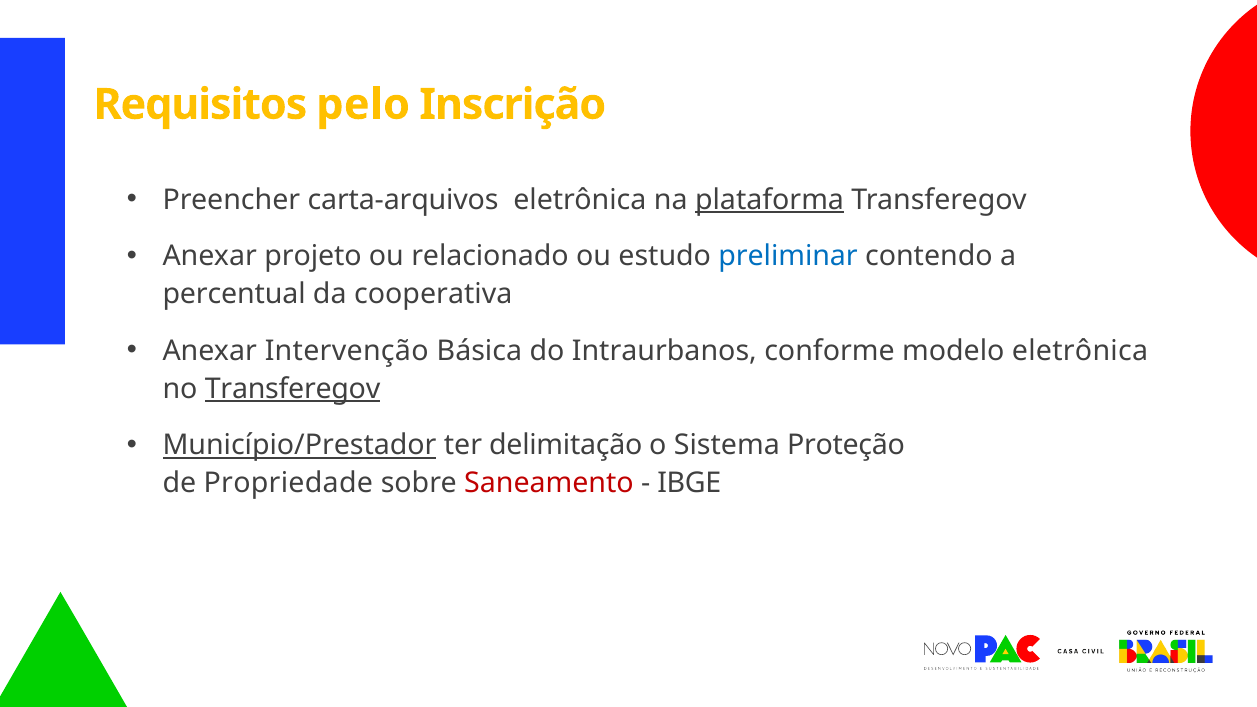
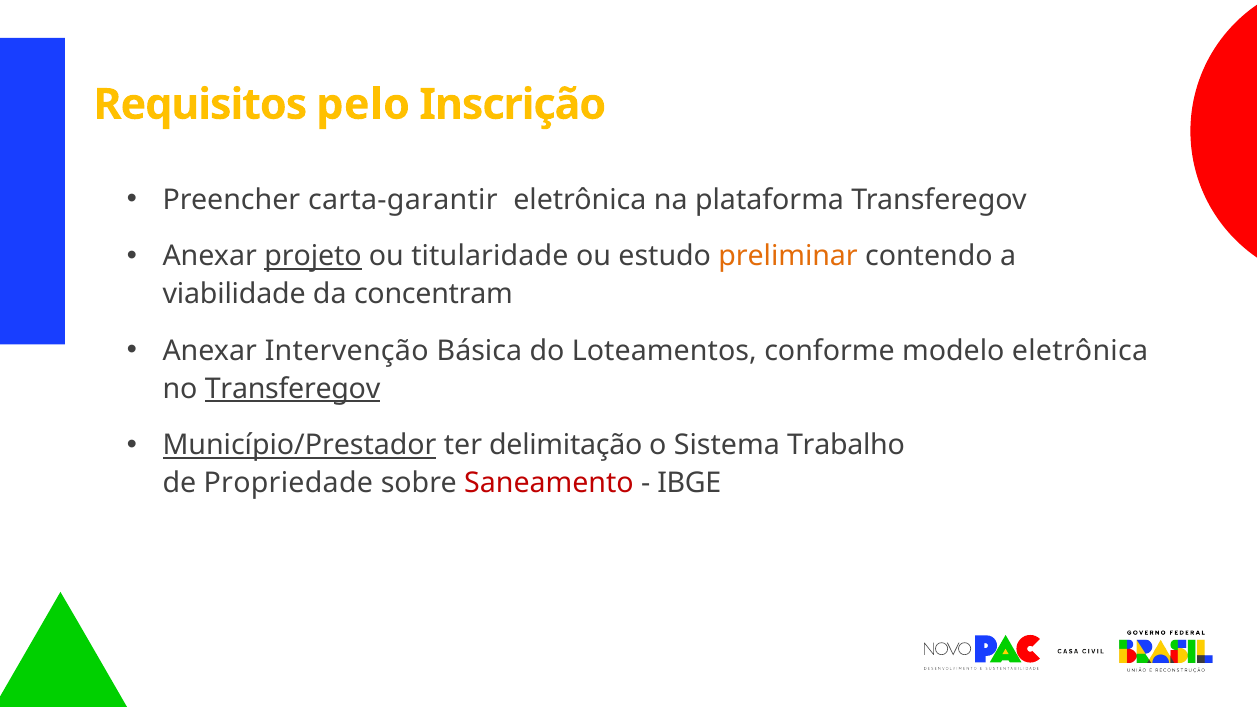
carta-arquivos: carta-arquivos -> carta-garantir
plataforma underline: present -> none
projeto underline: none -> present
relacionado: relacionado -> titularidade
preliminar colour: blue -> orange
percentual: percentual -> viabilidade
cooperativa: cooperativa -> concentram
Intraurbanos: Intraurbanos -> Loteamentos
Proteção: Proteção -> Trabalho
